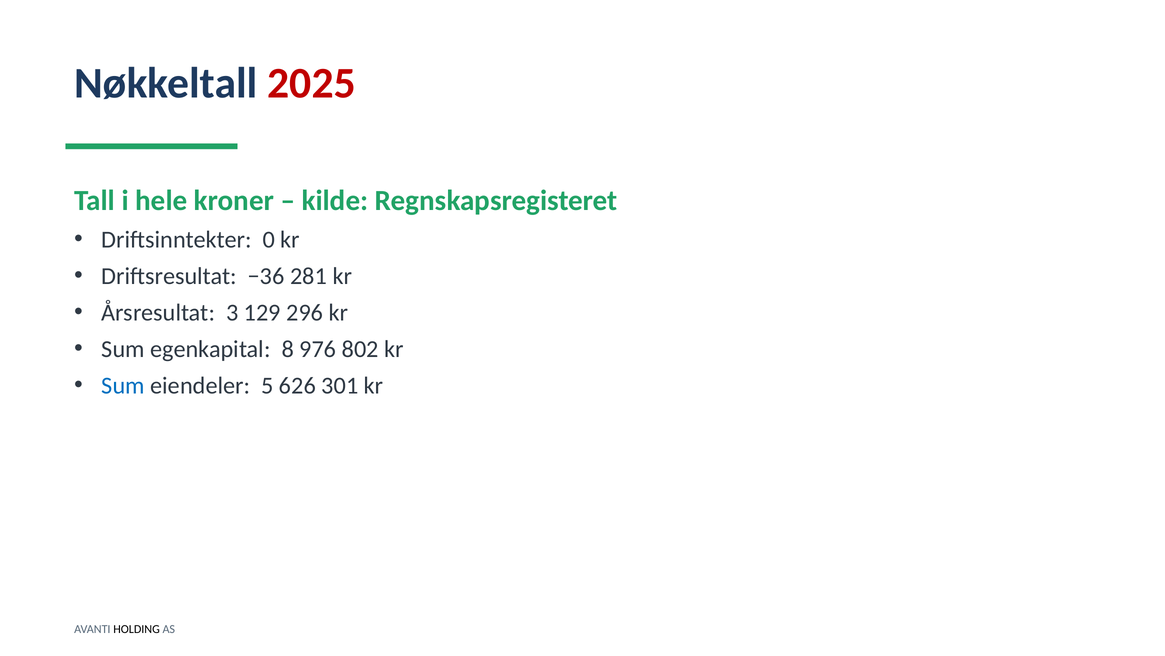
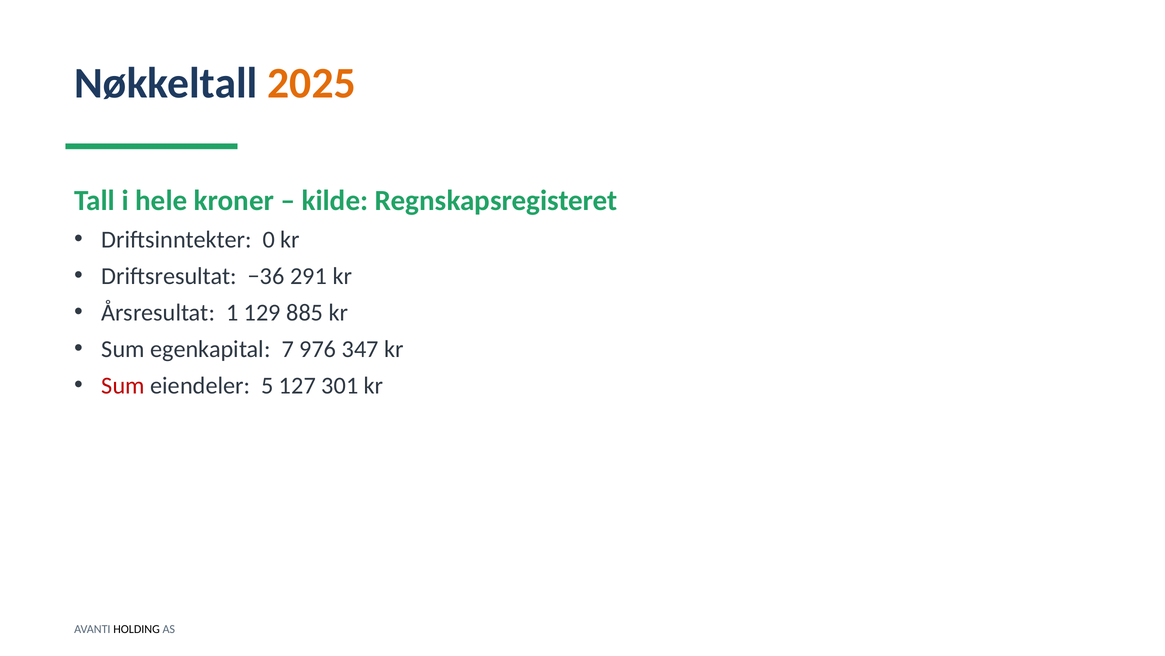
2025 colour: red -> orange
281: 281 -> 291
3: 3 -> 1
296: 296 -> 885
8: 8 -> 7
802: 802 -> 347
Sum at (123, 385) colour: blue -> red
626: 626 -> 127
